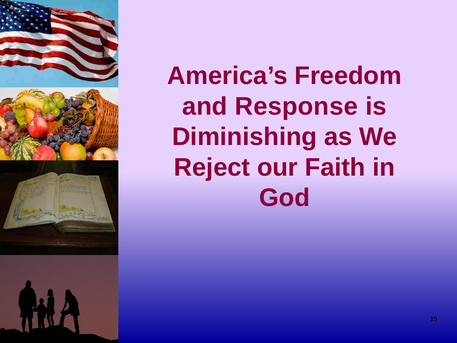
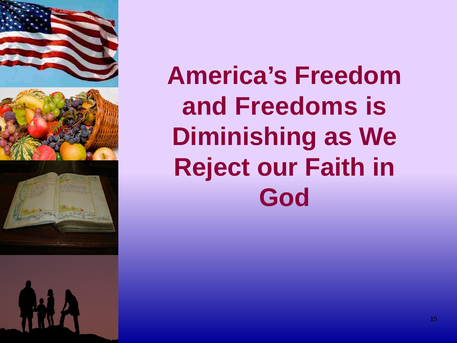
Response: Response -> Freedoms
